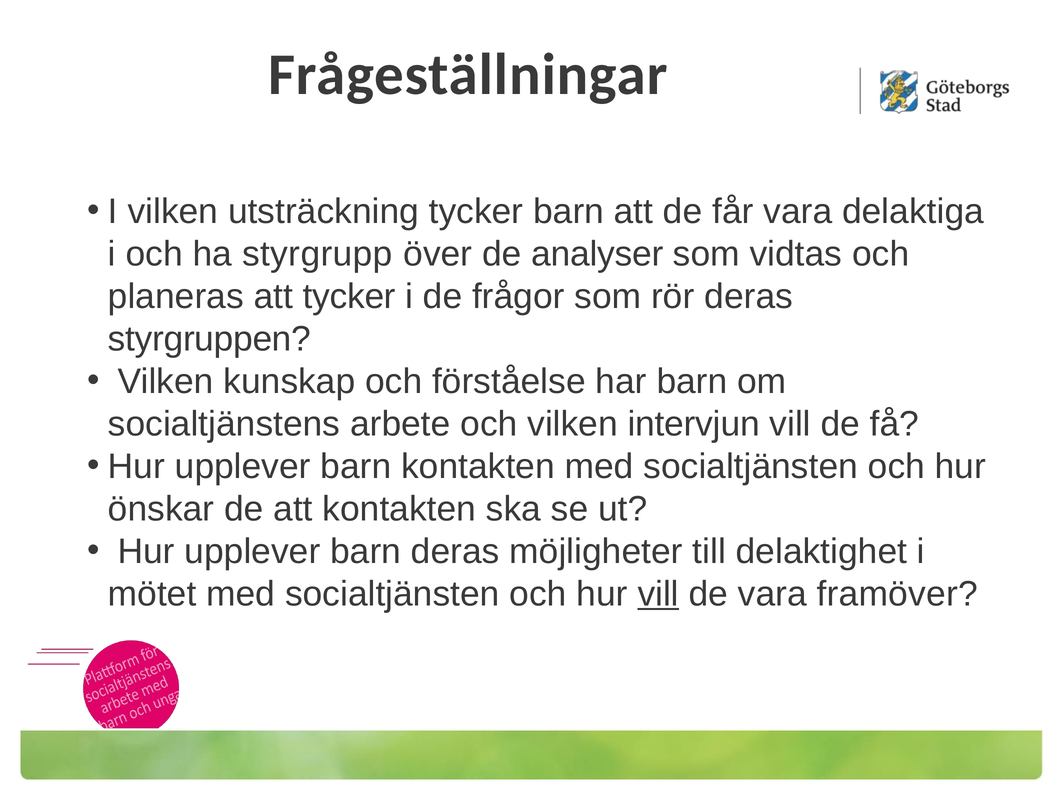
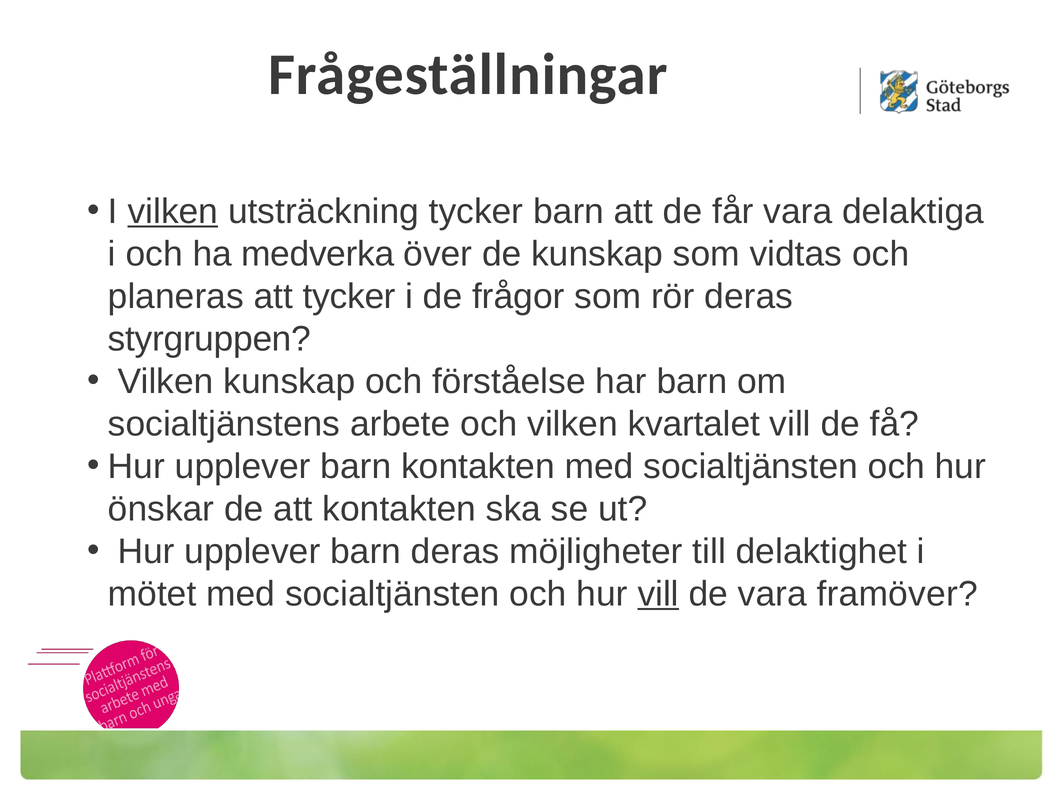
vilken at (173, 211) underline: none -> present
styrgrupp: styrgrupp -> medverka
de analyser: analyser -> kunskap
intervjun: intervjun -> kvartalet
